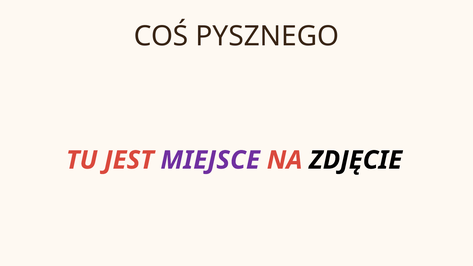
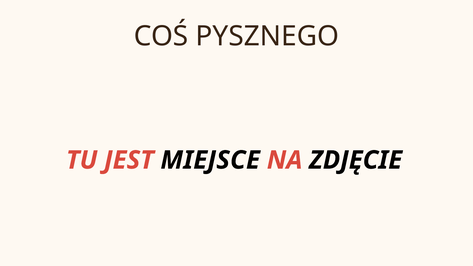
MIEJSCE colour: purple -> black
